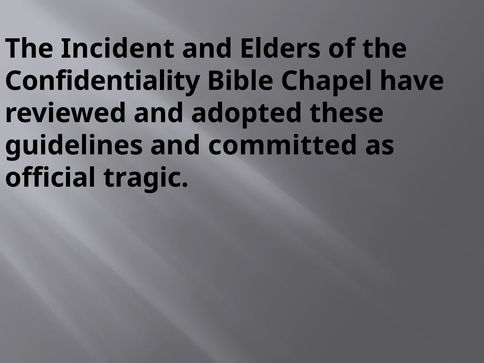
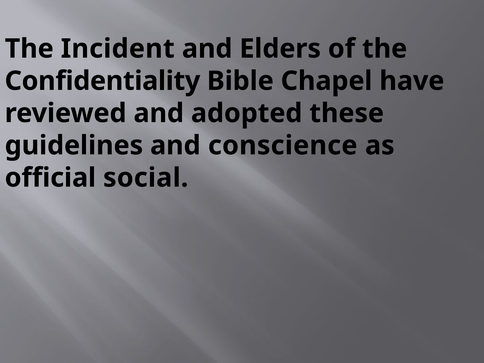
committed: committed -> conscience
tragic: tragic -> social
